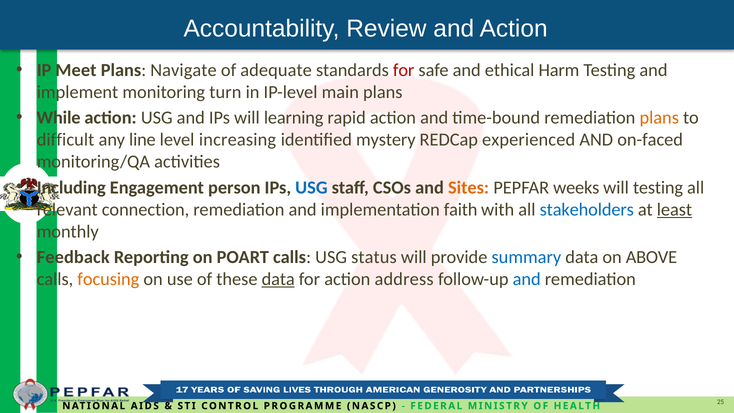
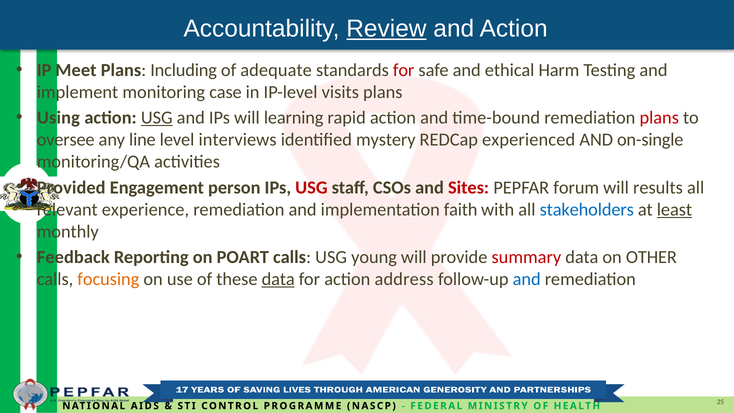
Review underline: none -> present
Navigate: Navigate -> Including
turn: turn -> case
main: main -> visits
While: While -> Using
USG at (157, 118) underline: none -> present
plans at (659, 118) colour: orange -> red
difficult: difficult -> oversee
increasing: increasing -> interviews
on-faced: on-faced -> on-single
Including: Including -> Provided
USG at (311, 187) colour: blue -> red
Sites colour: orange -> red
weeks: weeks -> forum
will testing: testing -> results
connection: connection -> experience
status: status -> young
summary colour: blue -> red
ABOVE: ABOVE -> OTHER
